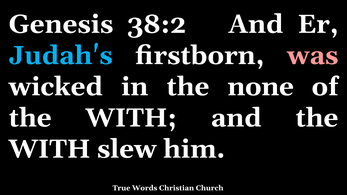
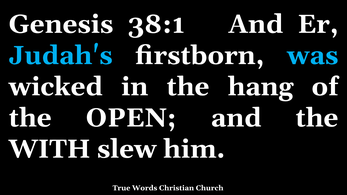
38:2: 38:2 -> 38:1
was colour: pink -> light blue
none: none -> hang
WITH at (131, 118): WITH -> OPEN
